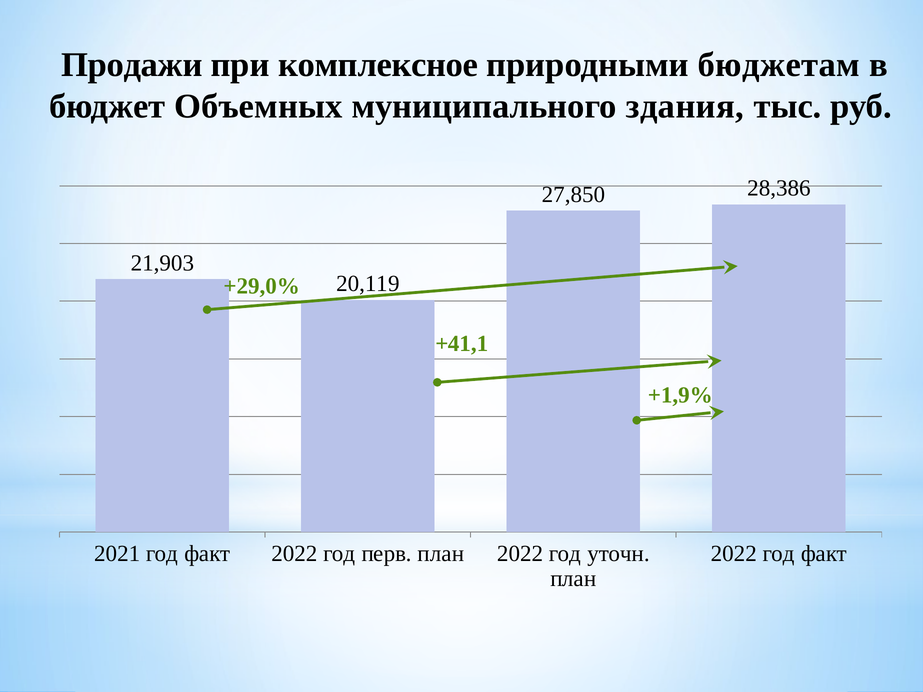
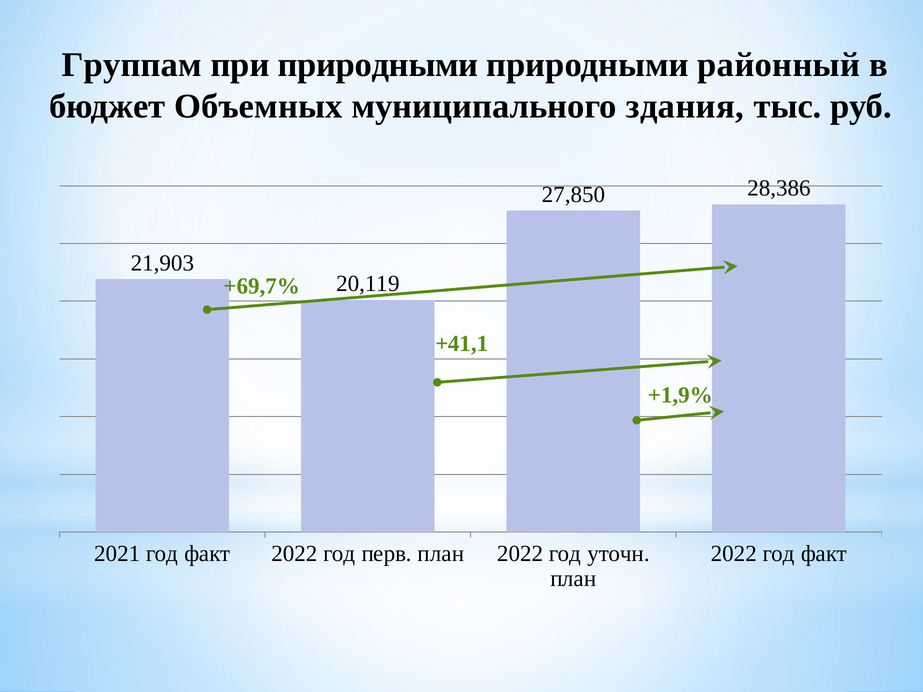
Продажи: Продажи -> Группам
при комплексное: комплексное -> природными
бюджетам: бюджетам -> районный
+29,0%: +29,0% -> +69,7%
